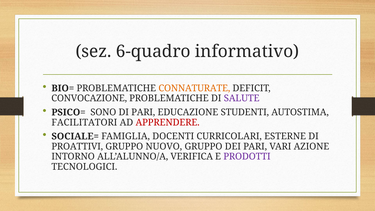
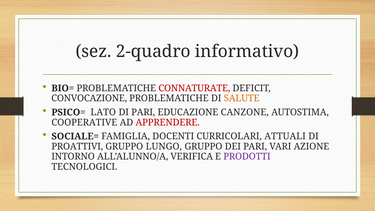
6-quadro: 6-quadro -> 2-quadro
CONNATURATE colour: orange -> red
SALUTE colour: purple -> orange
SONO: SONO -> LATO
STUDENTI: STUDENTI -> CANZONE
FACILITATORI: FACILITATORI -> COOPERATIVE
ESTERNE: ESTERNE -> ATTUALI
NUOVO: NUOVO -> LUNGO
